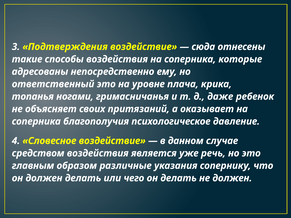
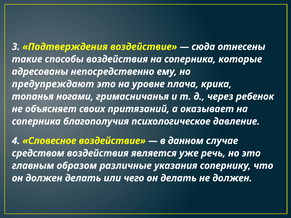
ответственный: ответственный -> предупреждают
даже: даже -> через
